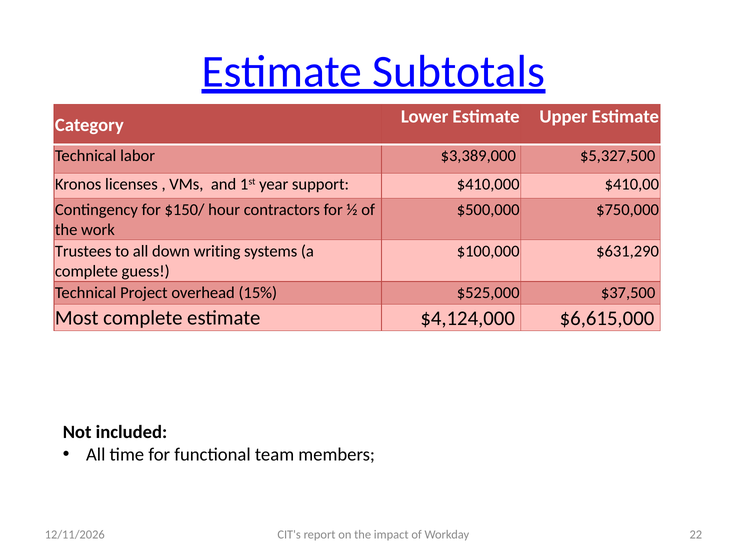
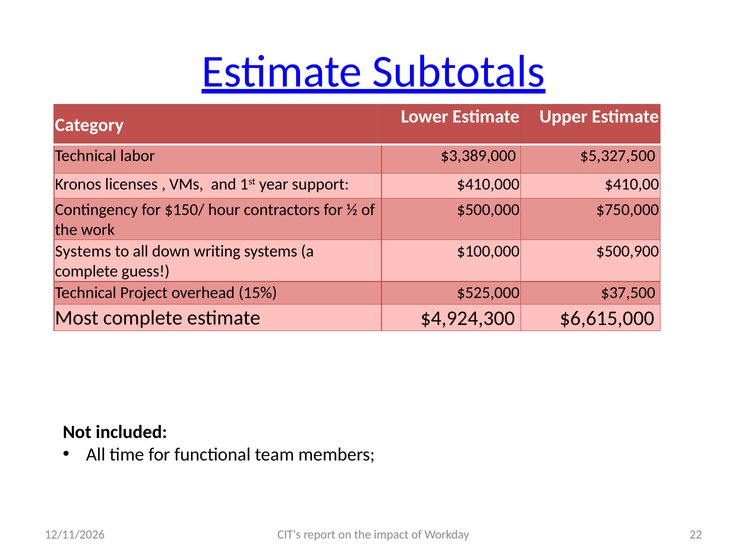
Trustees at (83, 251): Trustees -> Systems
$631,290: $631,290 -> $500,900
$4,124,000: $4,124,000 -> $4,924,300
